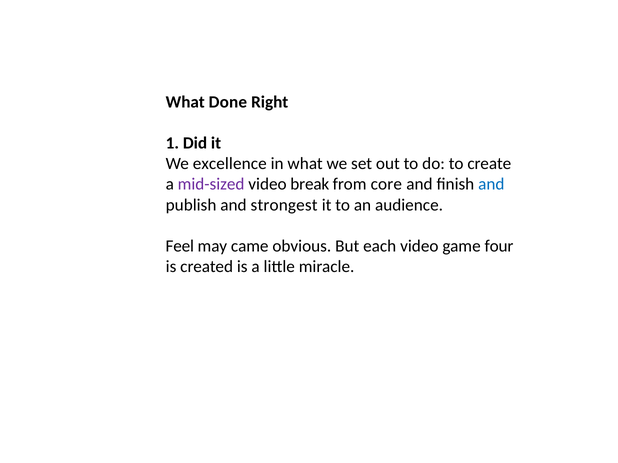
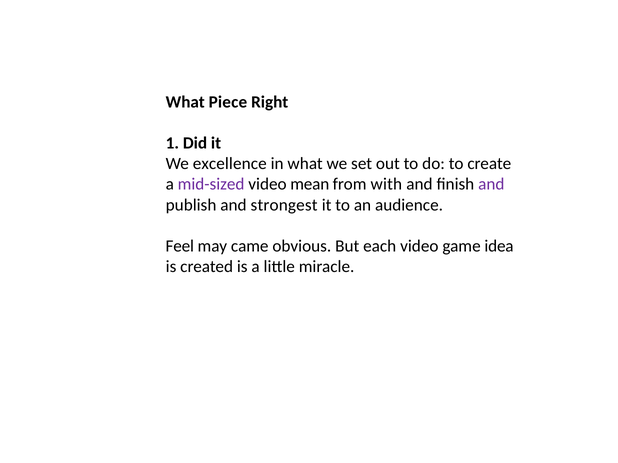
Done: Done -> Piece
break: break -> mean
core: core -> with
and at (491, 185) colour: blue -> purple
four: four -> idea
